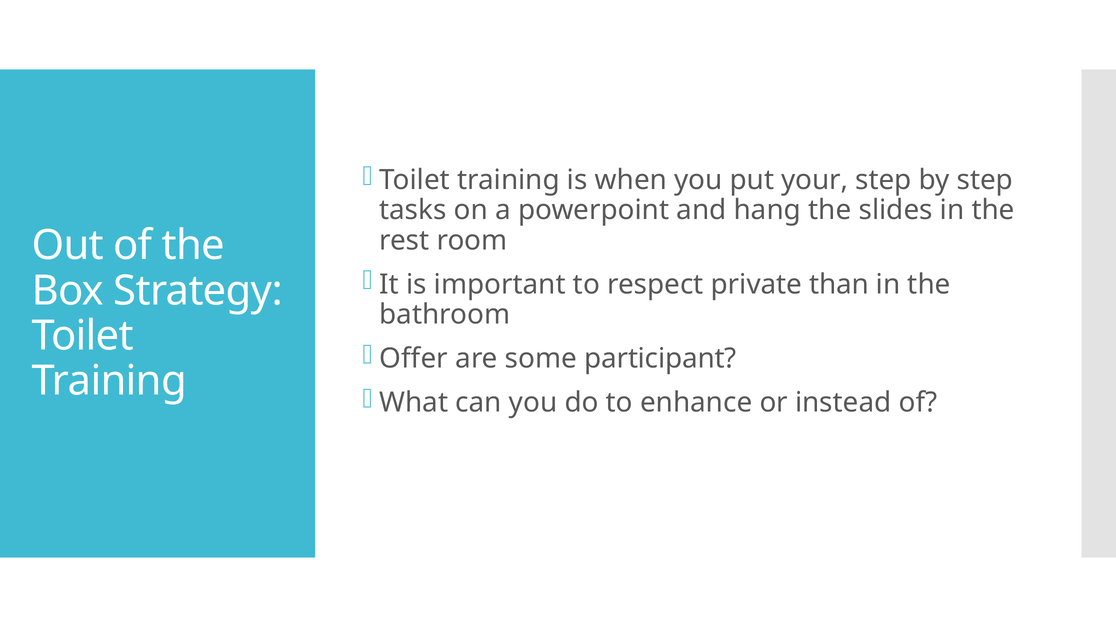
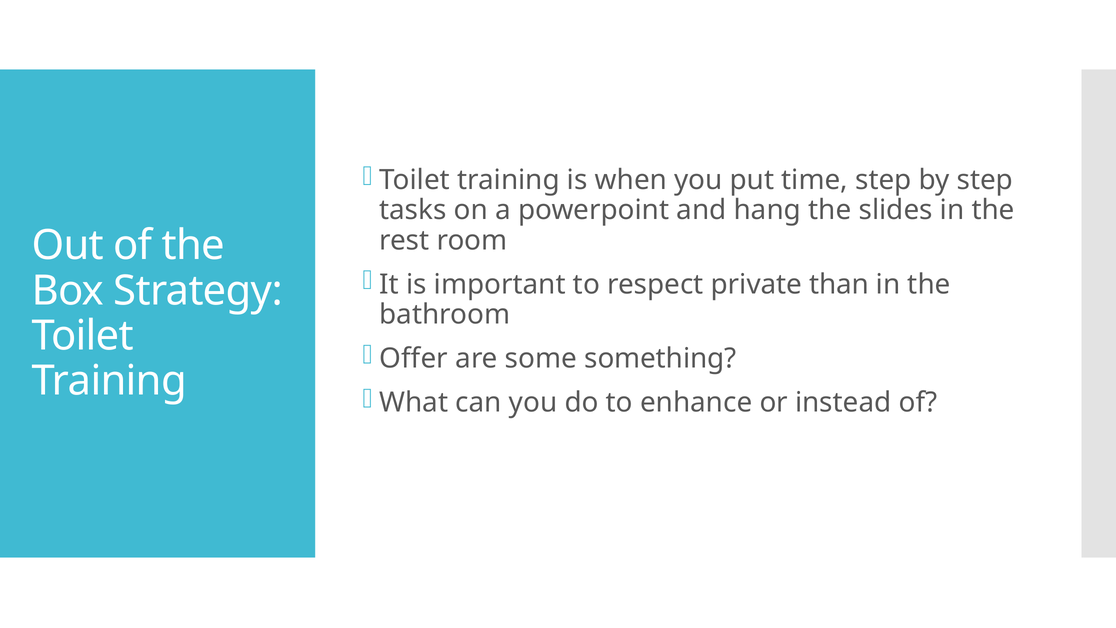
your: your -> time
participant: participant -> something
